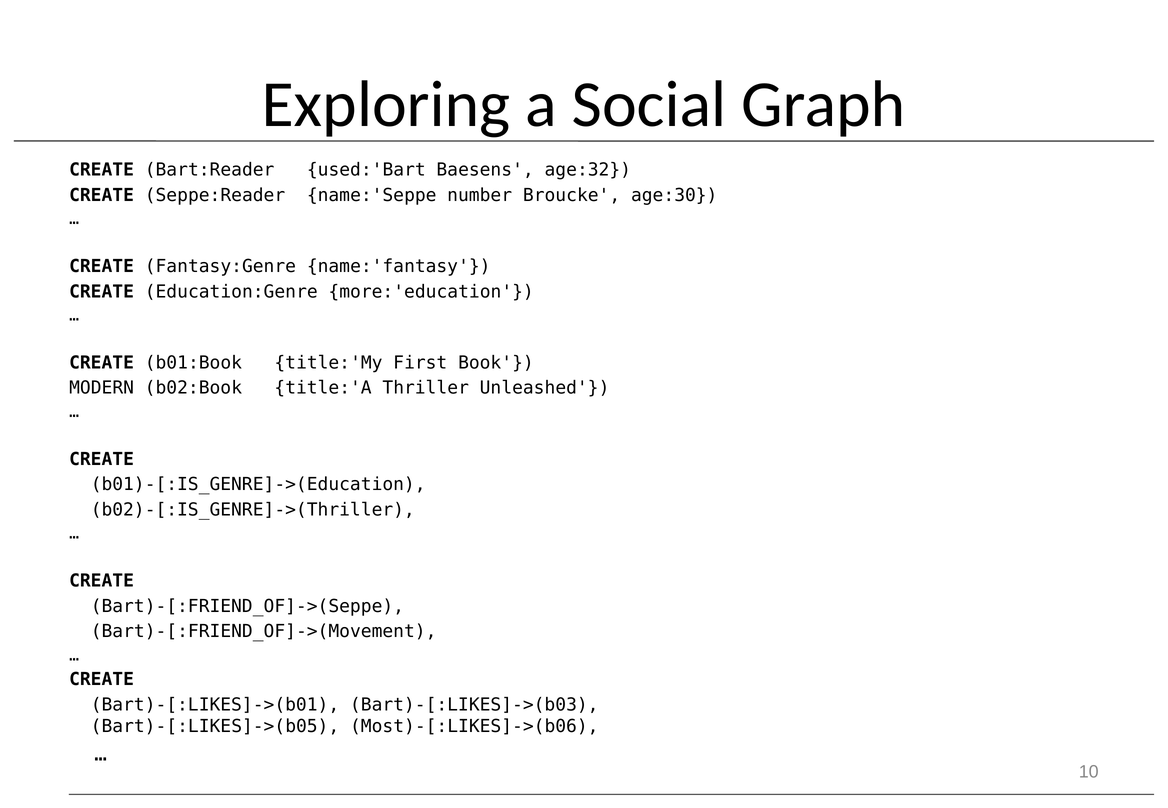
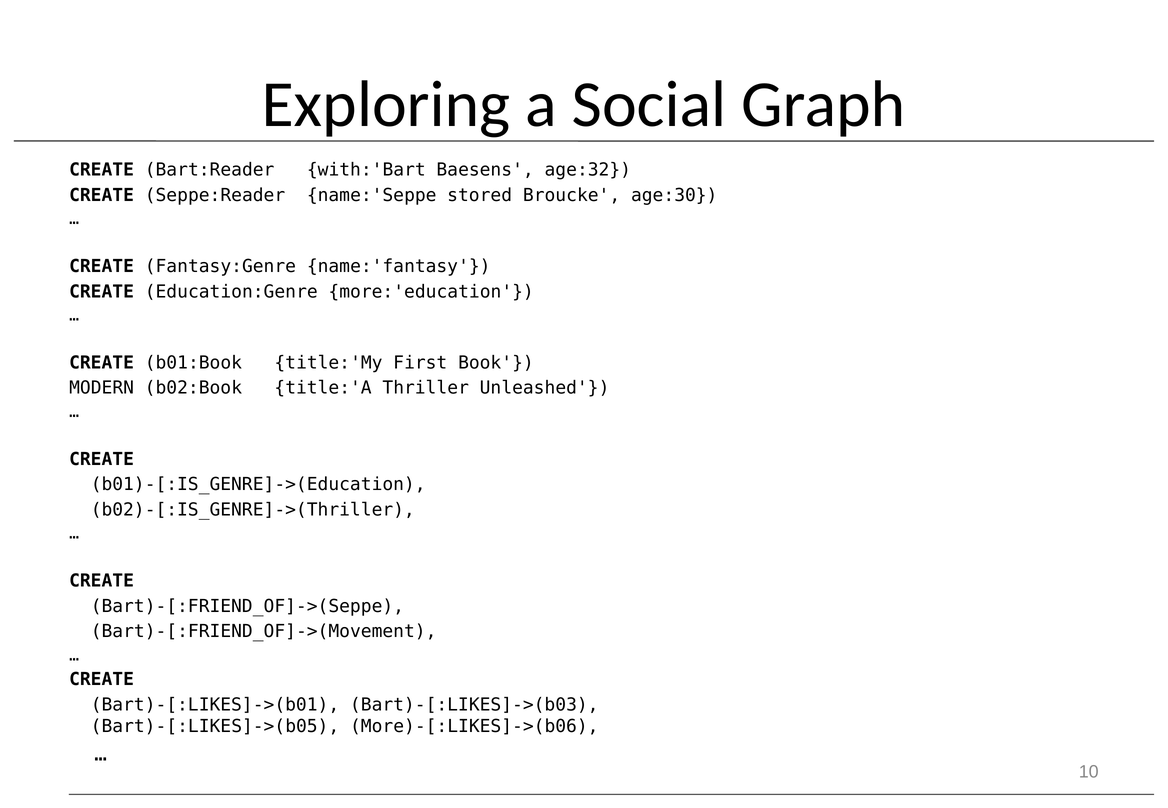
used:'Bart: used:'Bart -> with:'Bart
number: number -> stored
Most)-[:LIKES]->(b06: Most)-[:LIKES]->(b06 -> More)-[:LIKES]->(b06
